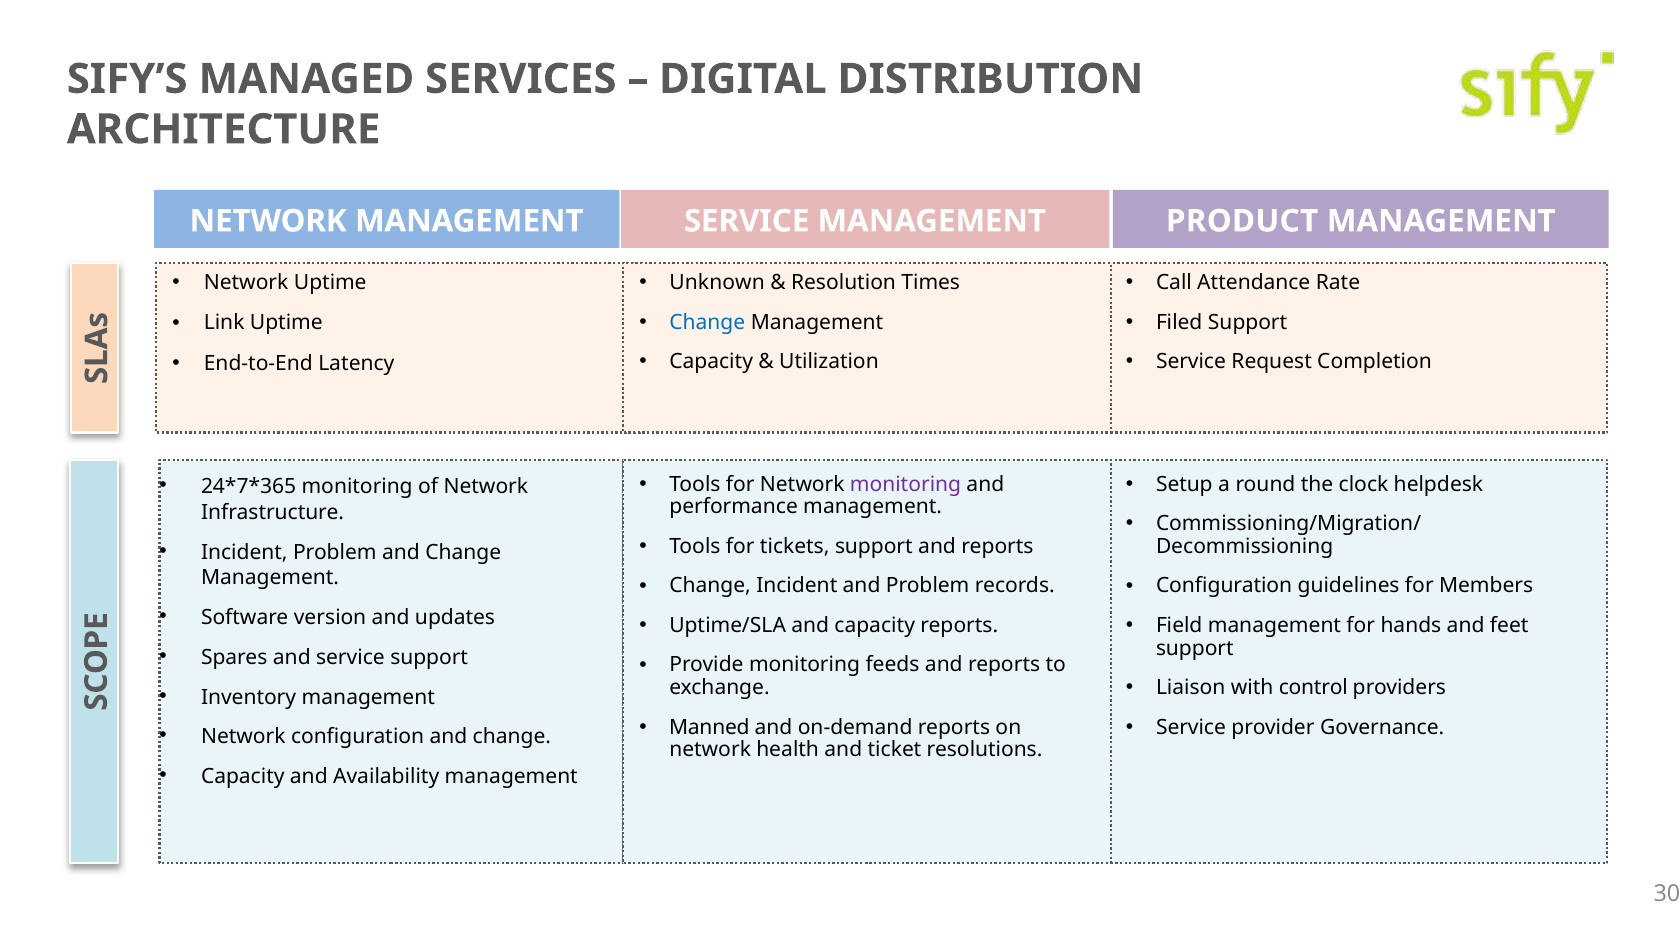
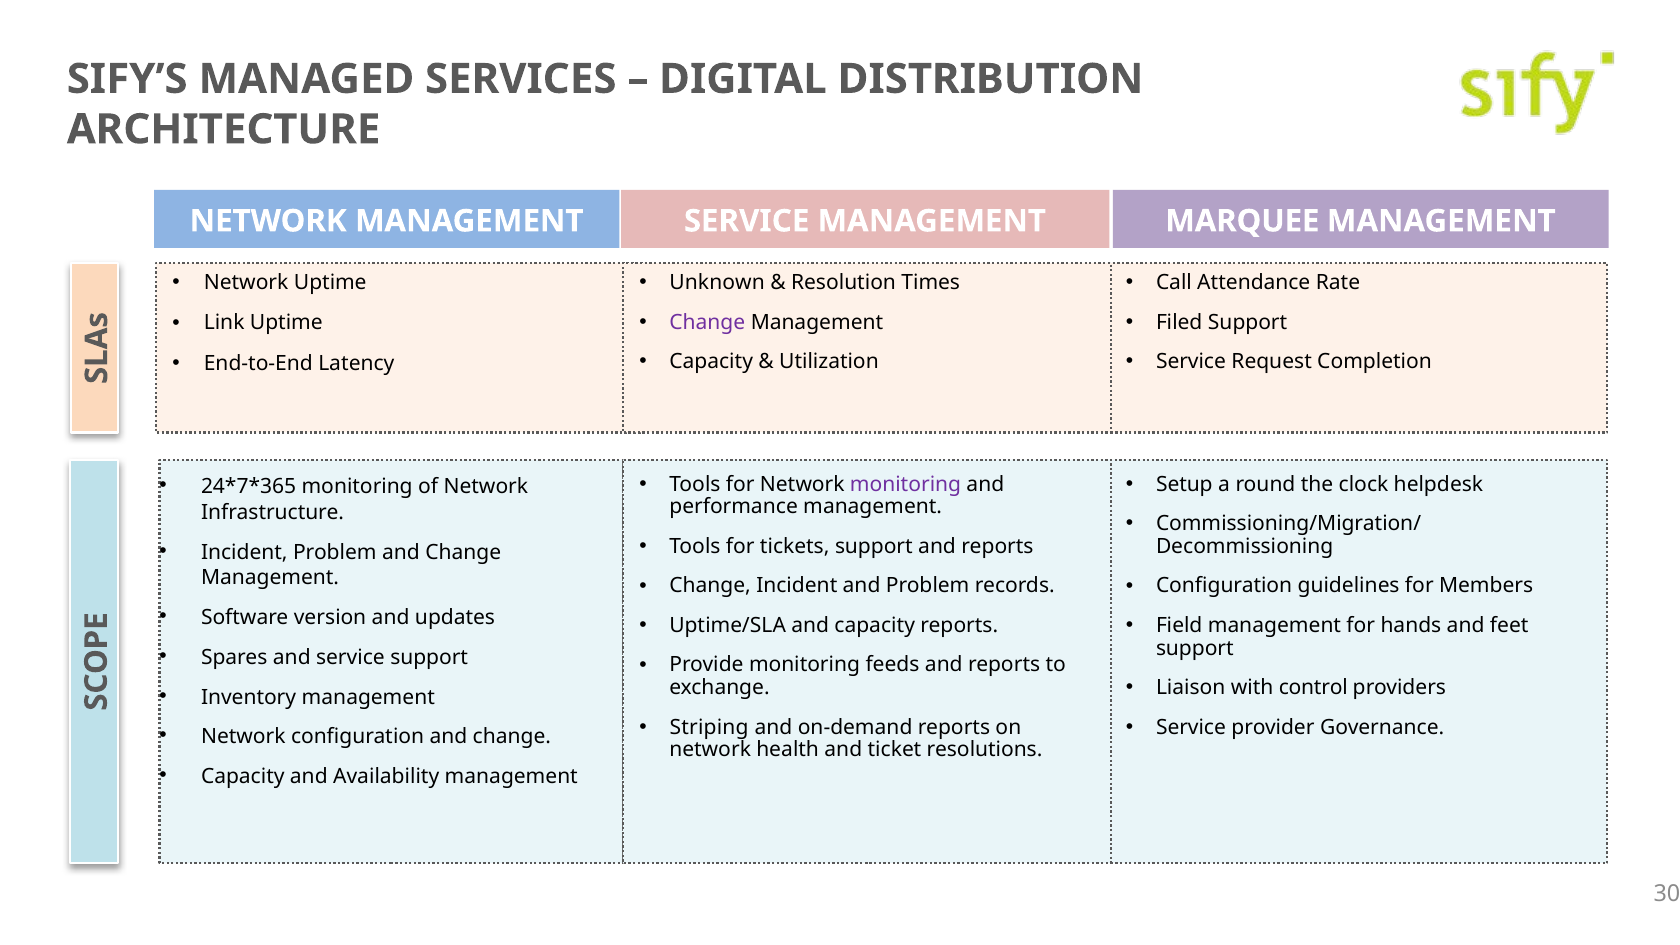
PRODUCT: PRODUCT -> MARQUEE
Change at (707, 322) colour: blue -> purple
Manned: Manned -> Striping
